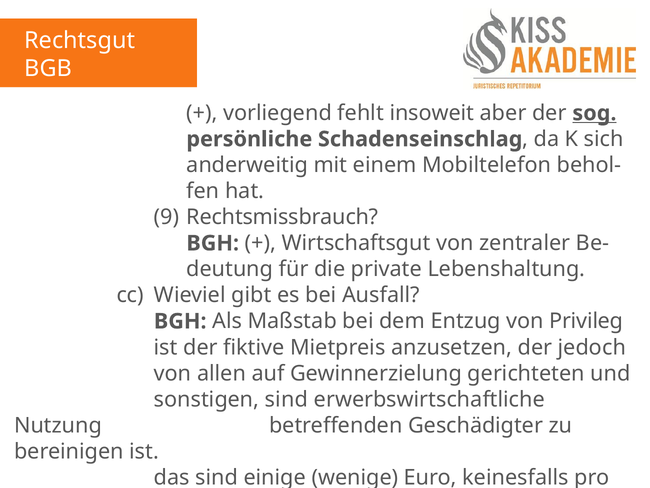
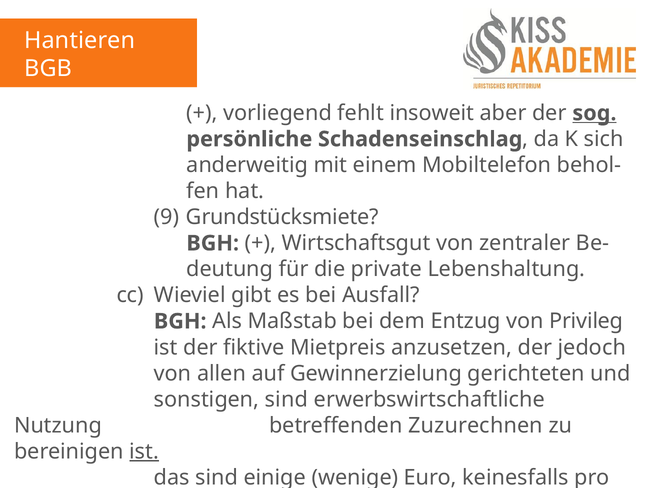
Rechtsgut: Rechtsgut -> Hantieren
Rechtsmissbrauch: Rechtsmissbrauch -> Grundstücksmiete
Geschädigter: Geschädigter -> Zuzurechnen
ist at (144, 451) underline: none -> present
